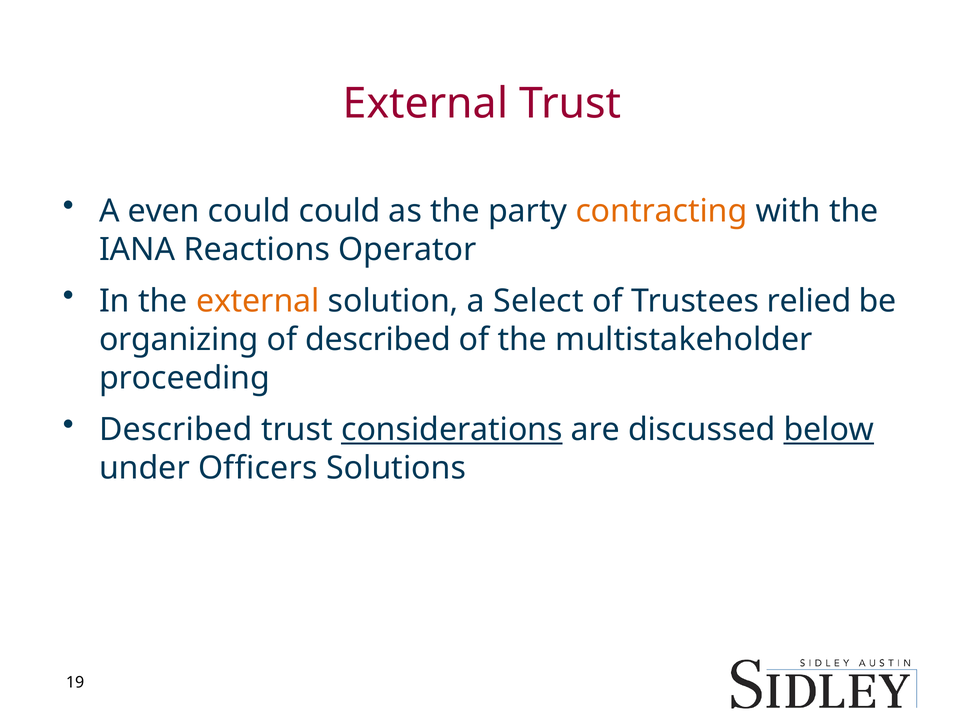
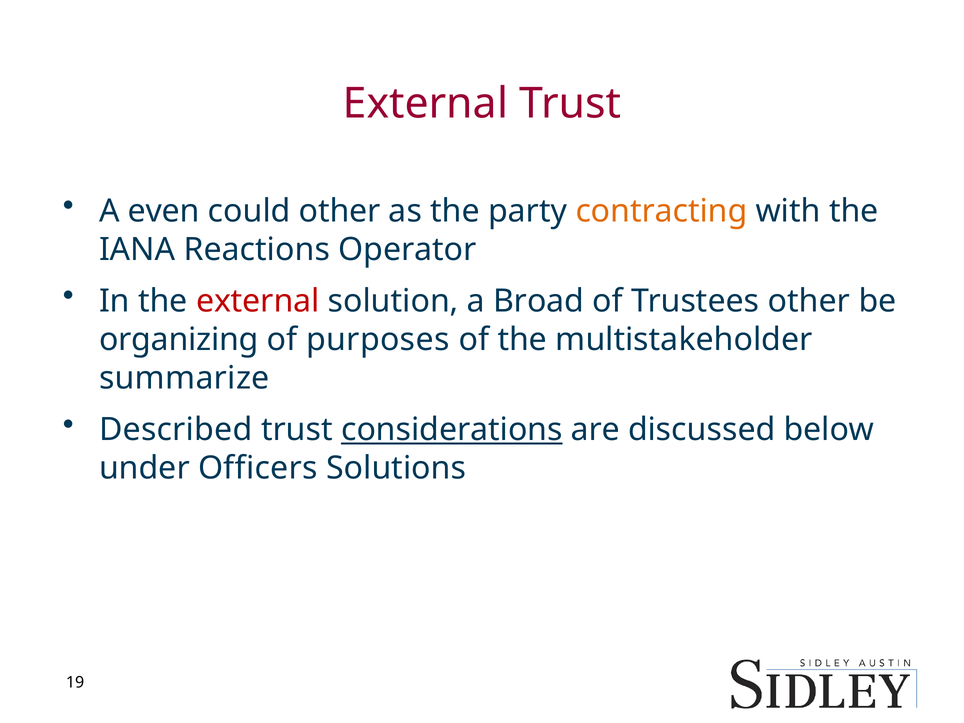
could could: could -> other
external at (258, 301) colour: orange -> red
Select: Select -> Broad
Trustees relied: relied -> other
of described: described -> purposes
proceeding: proceeding -> summarize
below underline: present -> none
